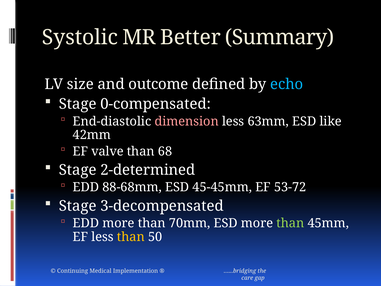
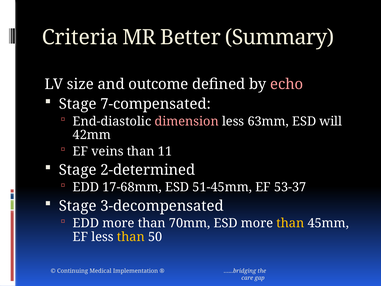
Systolic: Systolic -> Criteria
echo colour: light blue -> pink
0-compensated: 0-compensated -> 7-compensated
like: like -> will
valve: valve -> veins
68: 68 -> 11
88-68mm: 88-68mm -> 17-68mm
45-45mm: 45-45mm -> 51-45mm
53-72: 53-72 -> 53-37
than at (290, 223) colour: light green -> yellow
